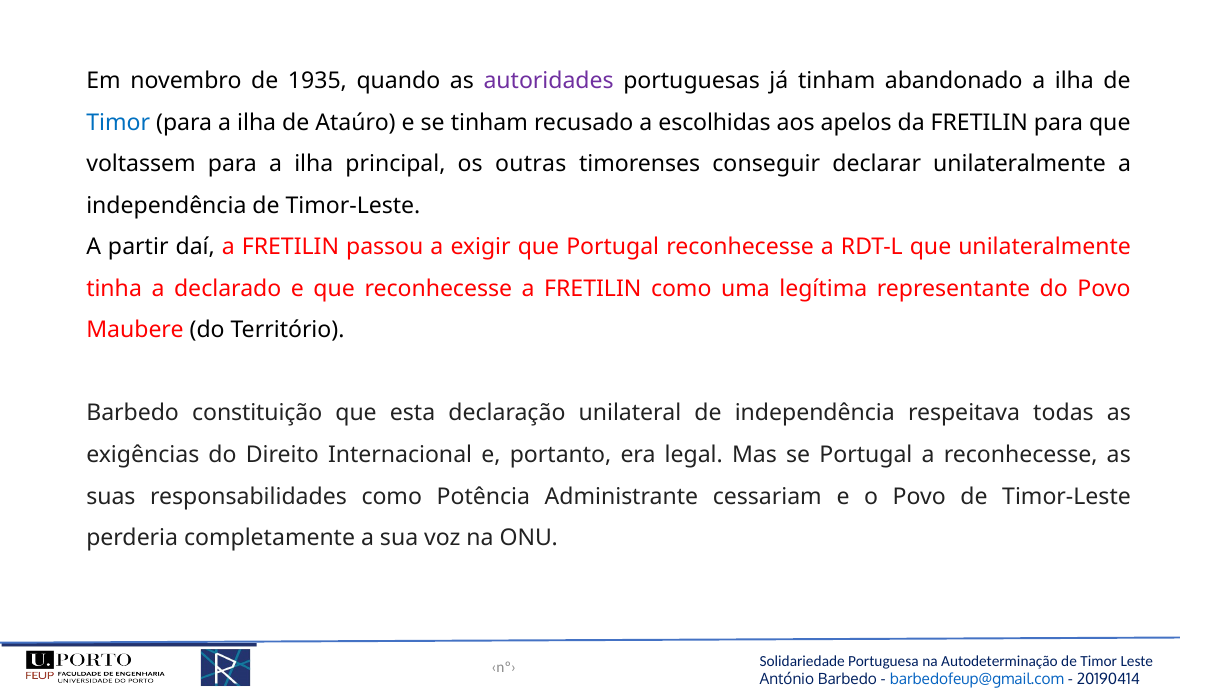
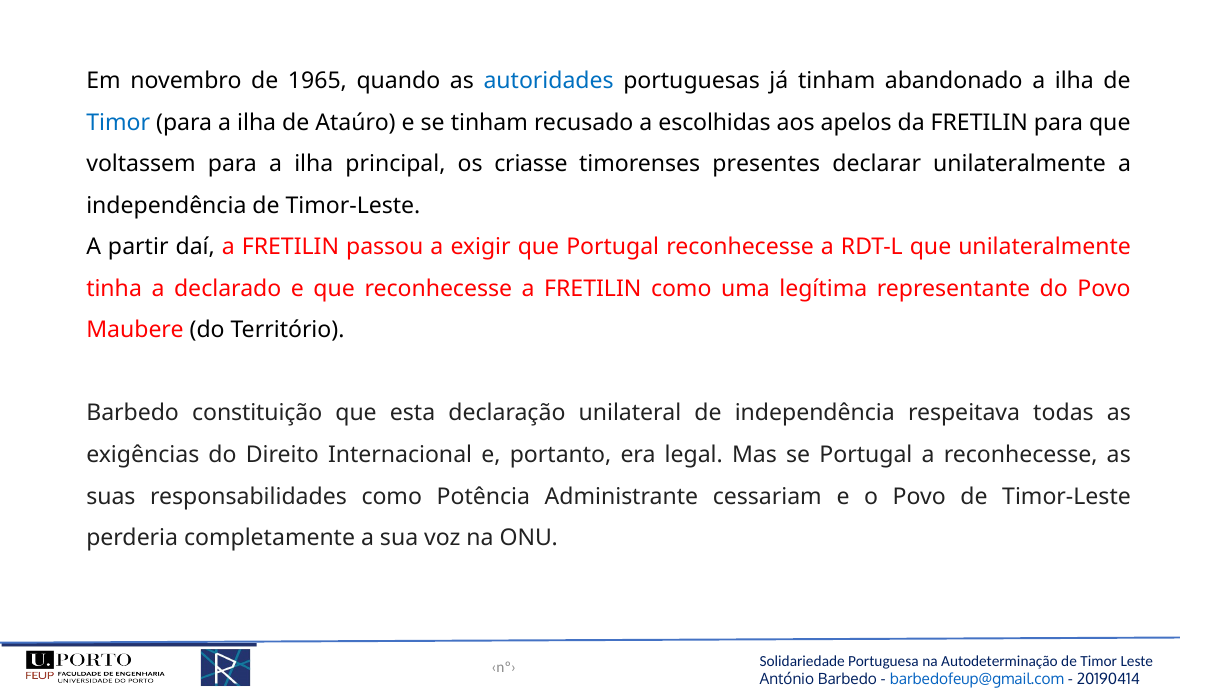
1935: 1935 -> 1965
autoridades colour: purple -> blue
outras: outras -> criasse
conseguir: conseguir -> presentes
